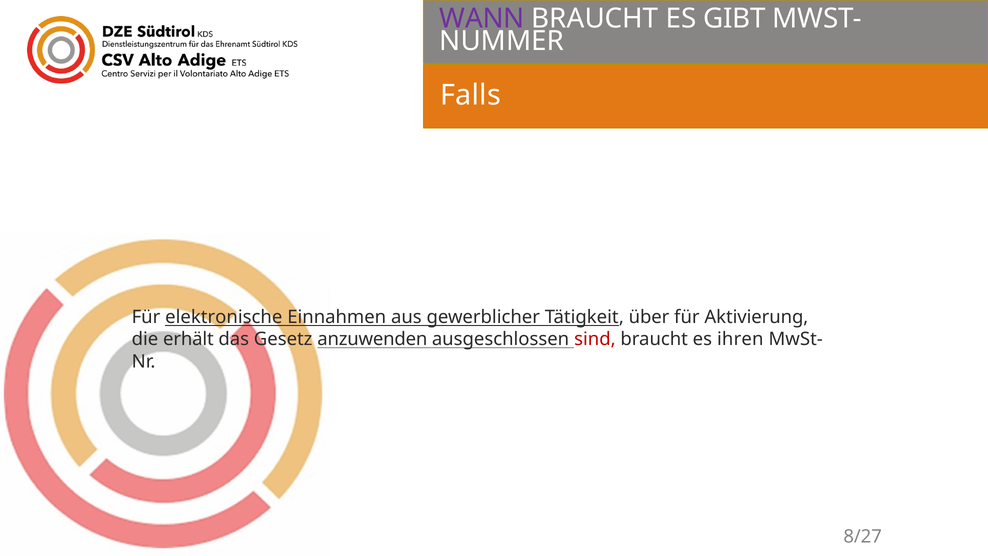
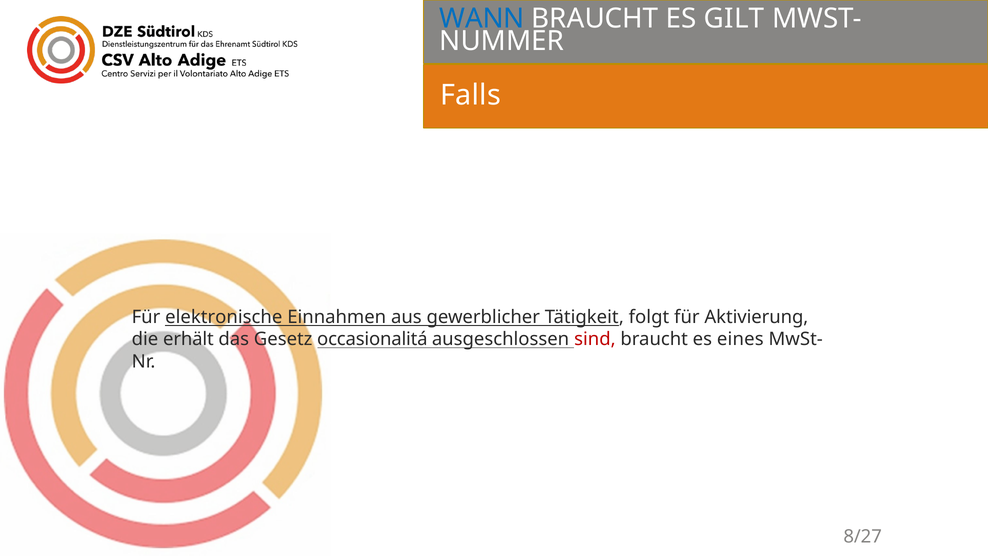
WANN colour: purple -> blue
GIBT: GIBT -> GILT
über: über -> folgt
anzuwenden: anzuwenden -> occasionalitá
ihren: ihren -> eines
